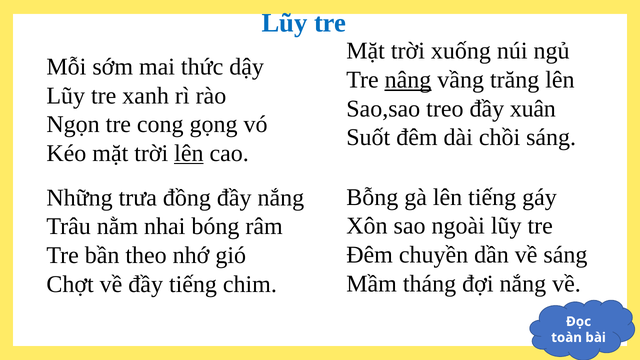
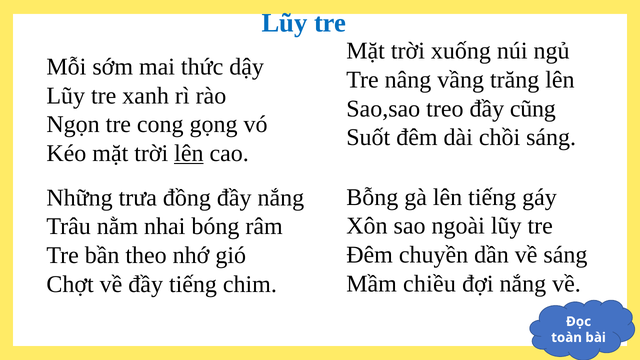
nâng underline: present -> none
xuân: xuân -> cũng
tháng: tháng -> chiều
